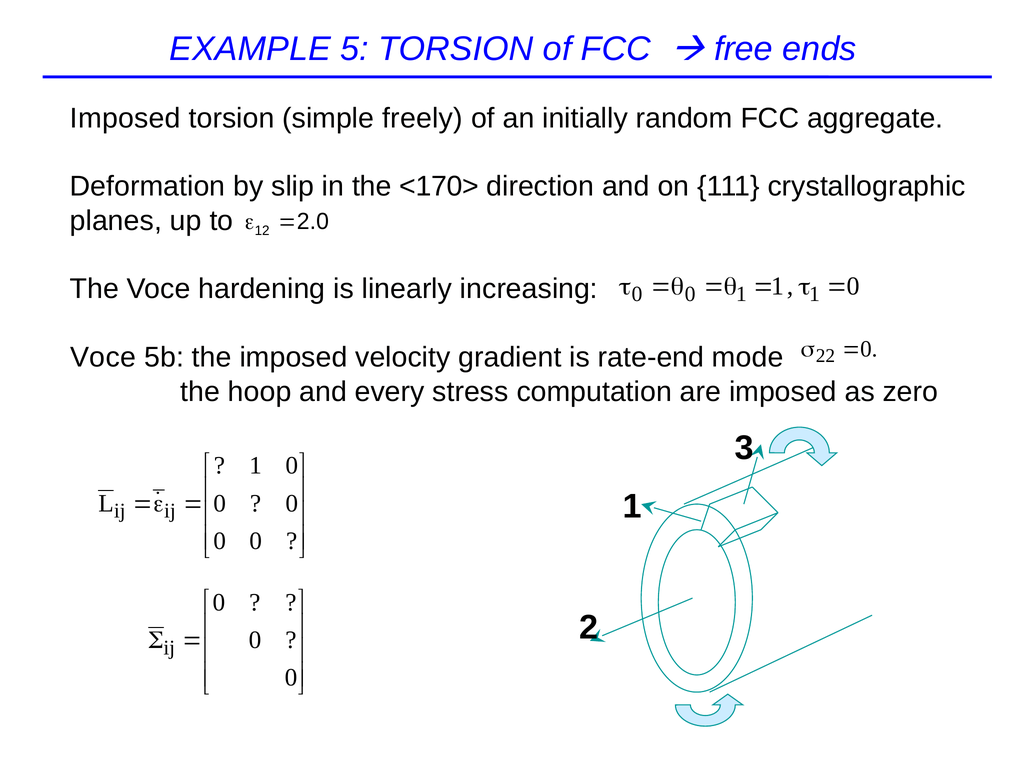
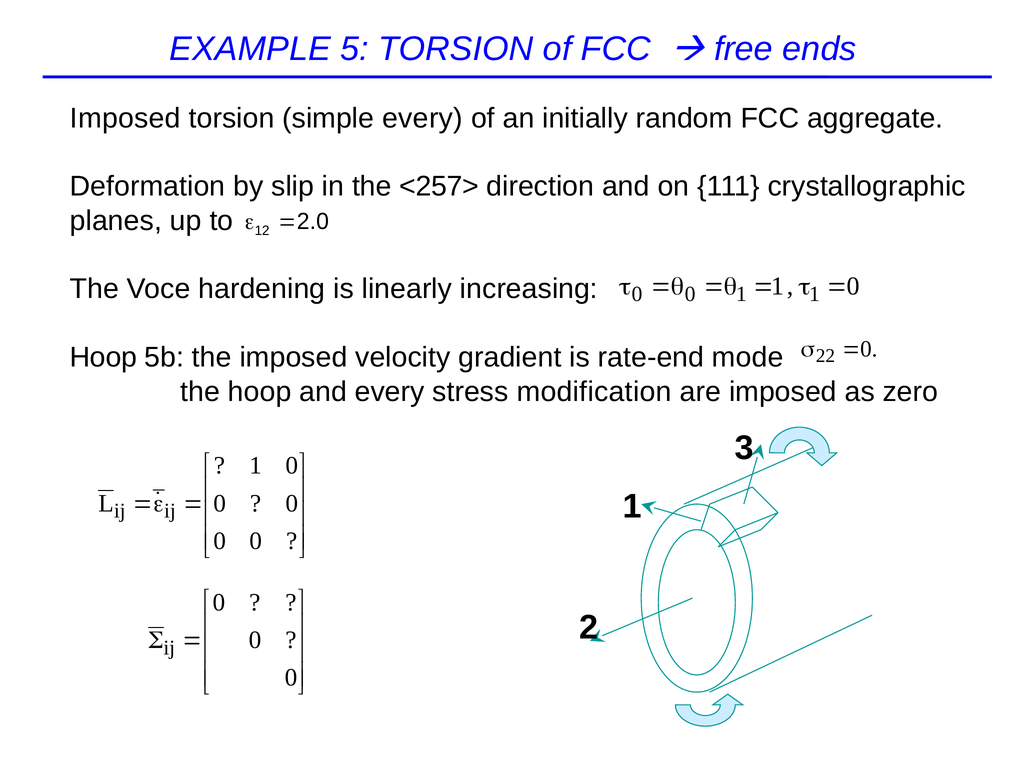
simple freely: freely -> every
<170>: <170> -> <257>
Voce at (103, 358): Voce -> Hoop
computation: computation -> modification
